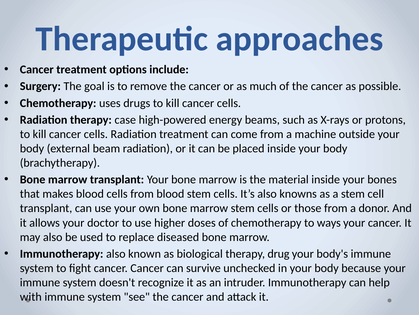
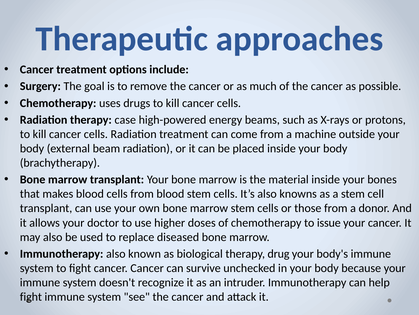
ways: ways -> issue
with at (31, 296): with -> fight
